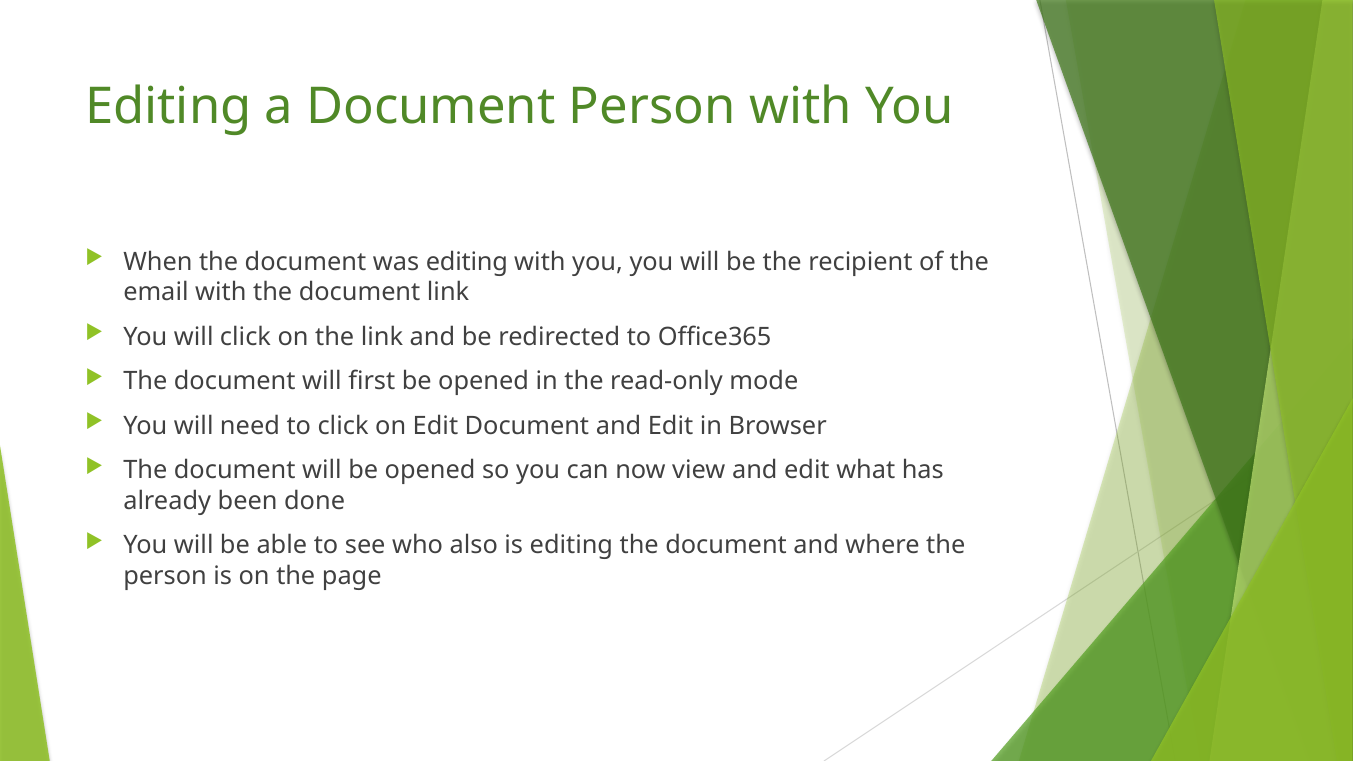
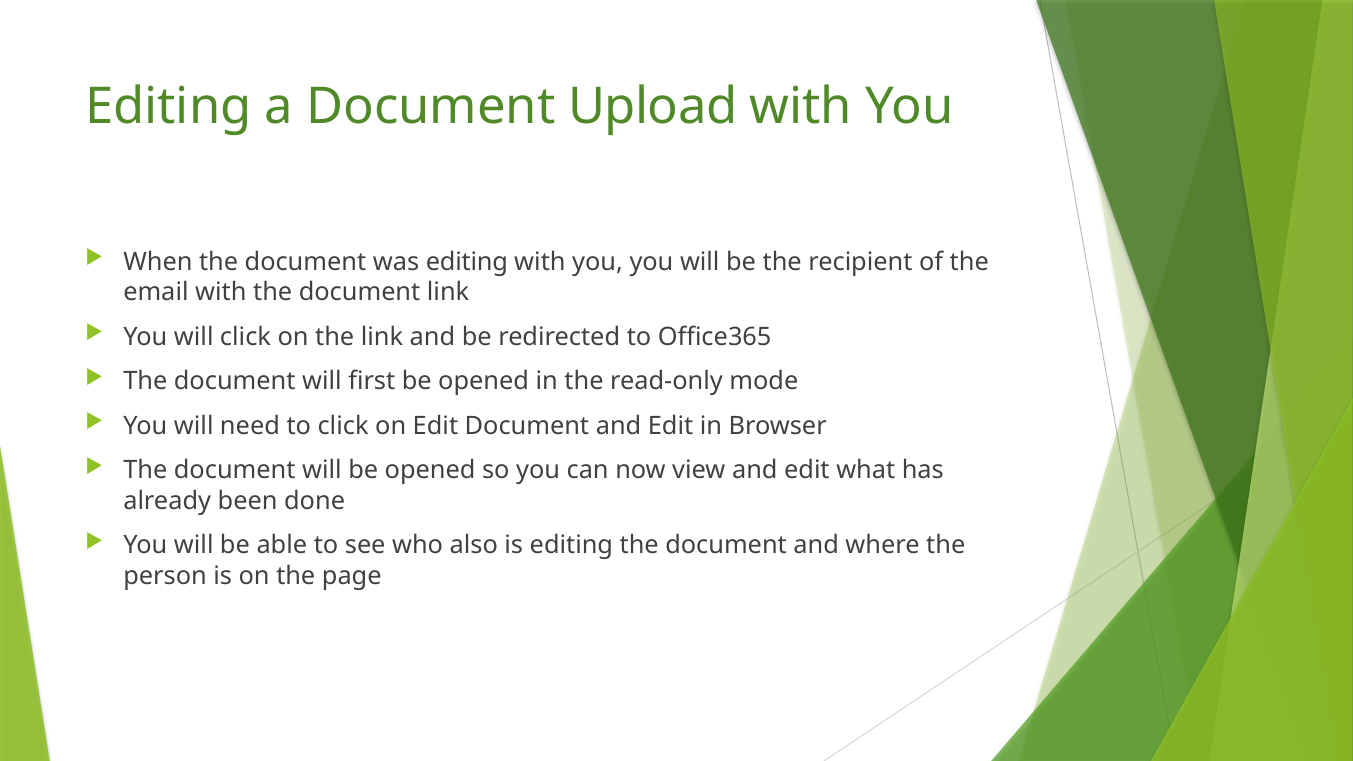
Document Person: Person -> Upload
